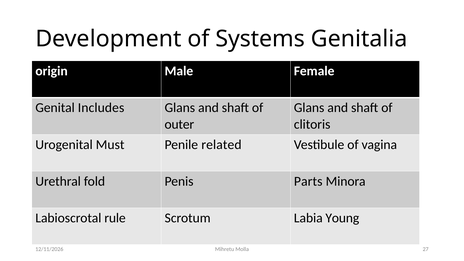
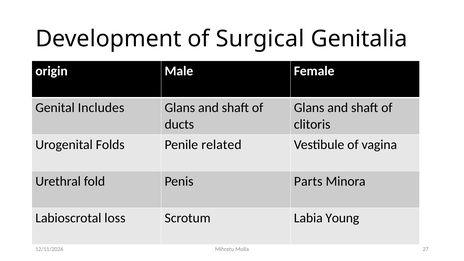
Systems: Systems -> Surgical
outer: outer -> ducts
Must: Must -> Folds
rule: rule -> loss
